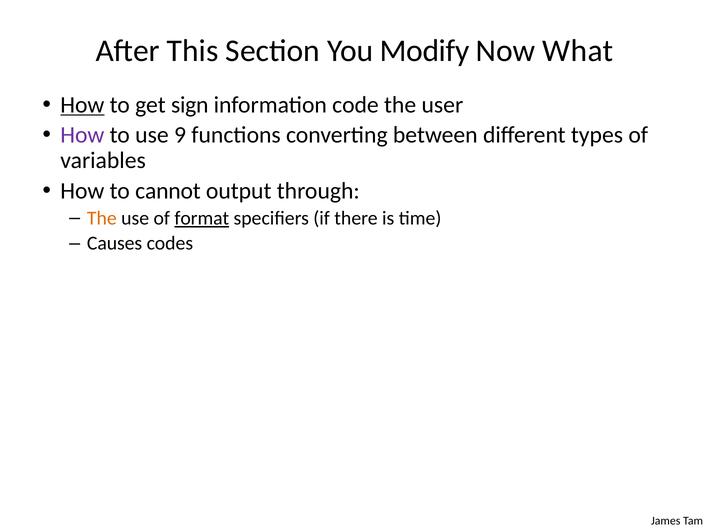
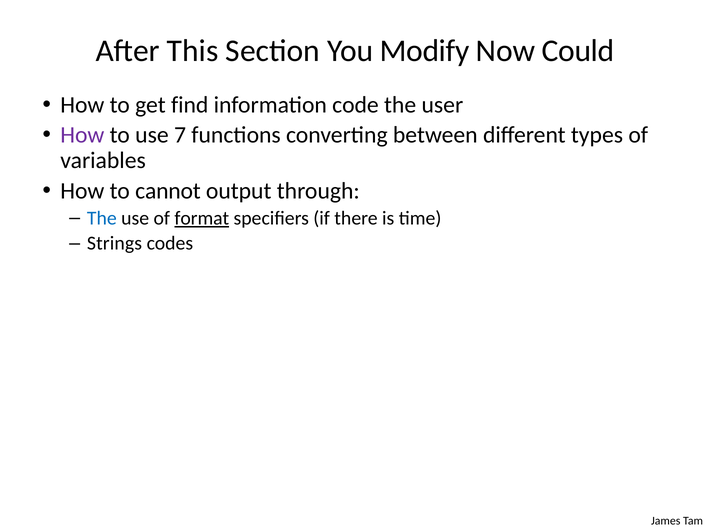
What: What -> Could
How at (82, 105) underline: present -> none
sign: sign -> find
9: 9 -> 7
The at (102, 218) colour: orange -> blue
Causes: Causes -> Strings
